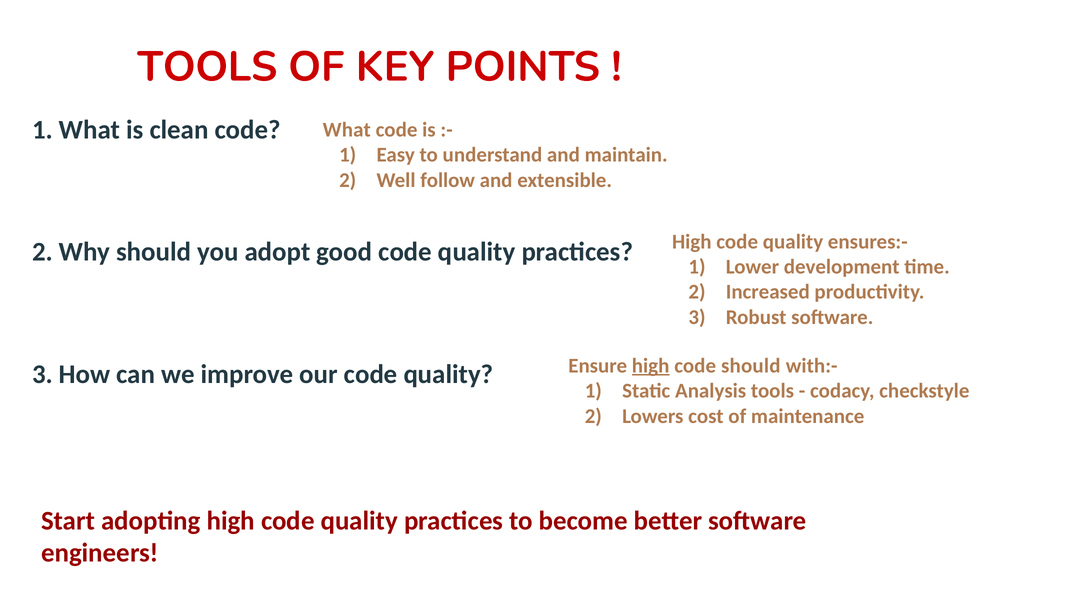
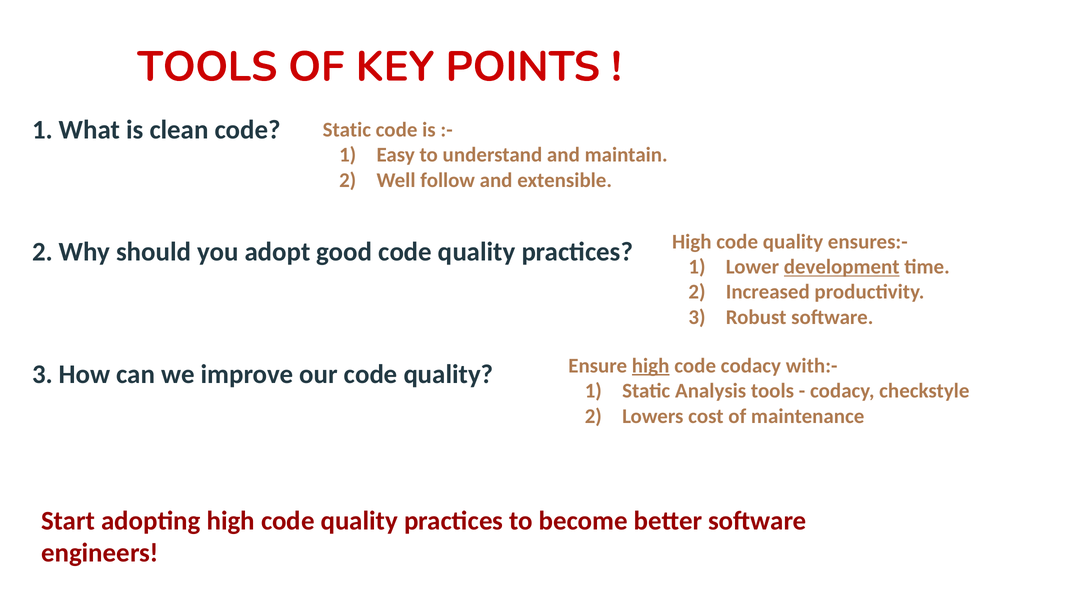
What at (347, 130): What -> Static
development underline: none -> present
code should: should -> codacy
